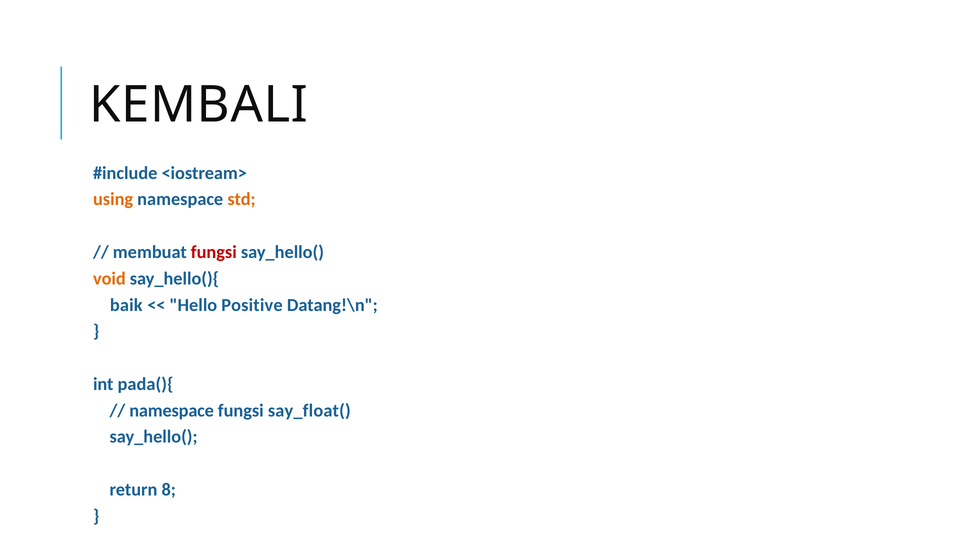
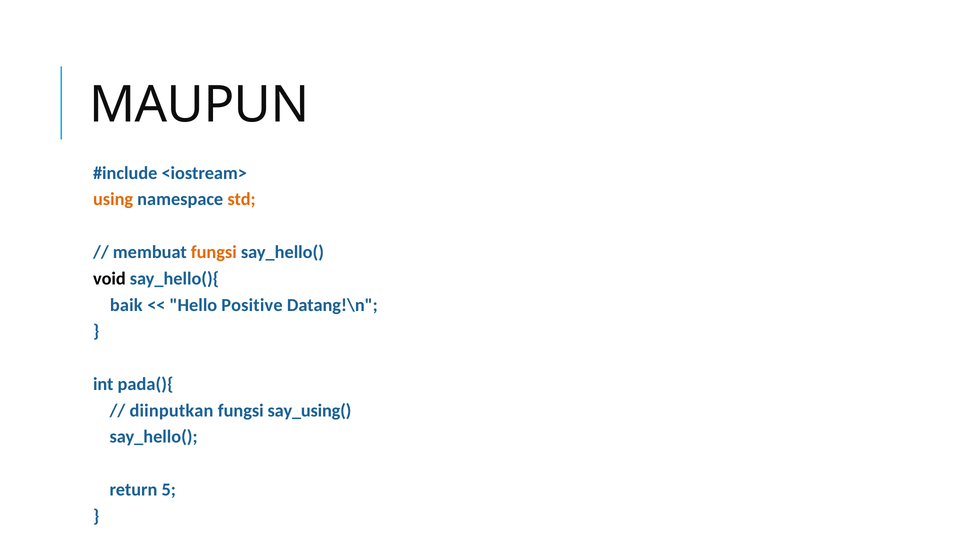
KEMBALI: KEMBALI -> MAUPUN
fungsi at (214, 252) colour: red -> orange
void colour: orange -> black
namespace at (172, 410): namespace -> diinputkan
say_float(: say_float( -> say_using(
8: 8 -> 5
